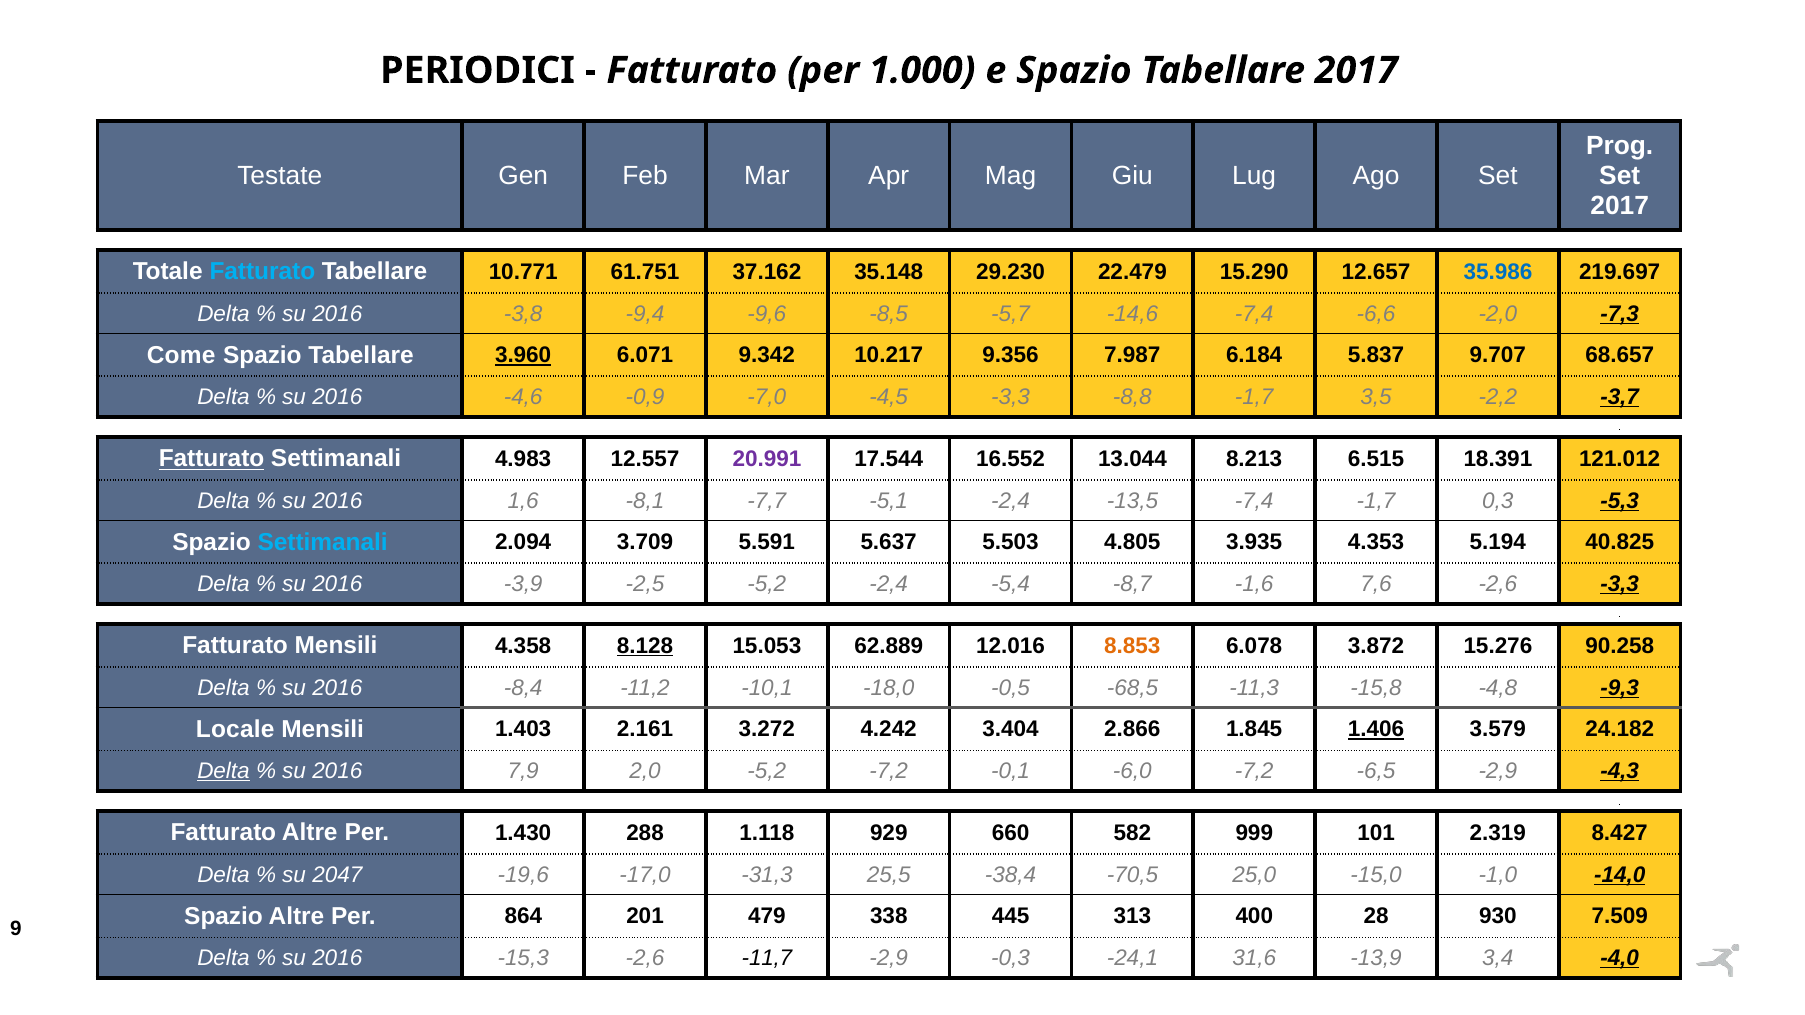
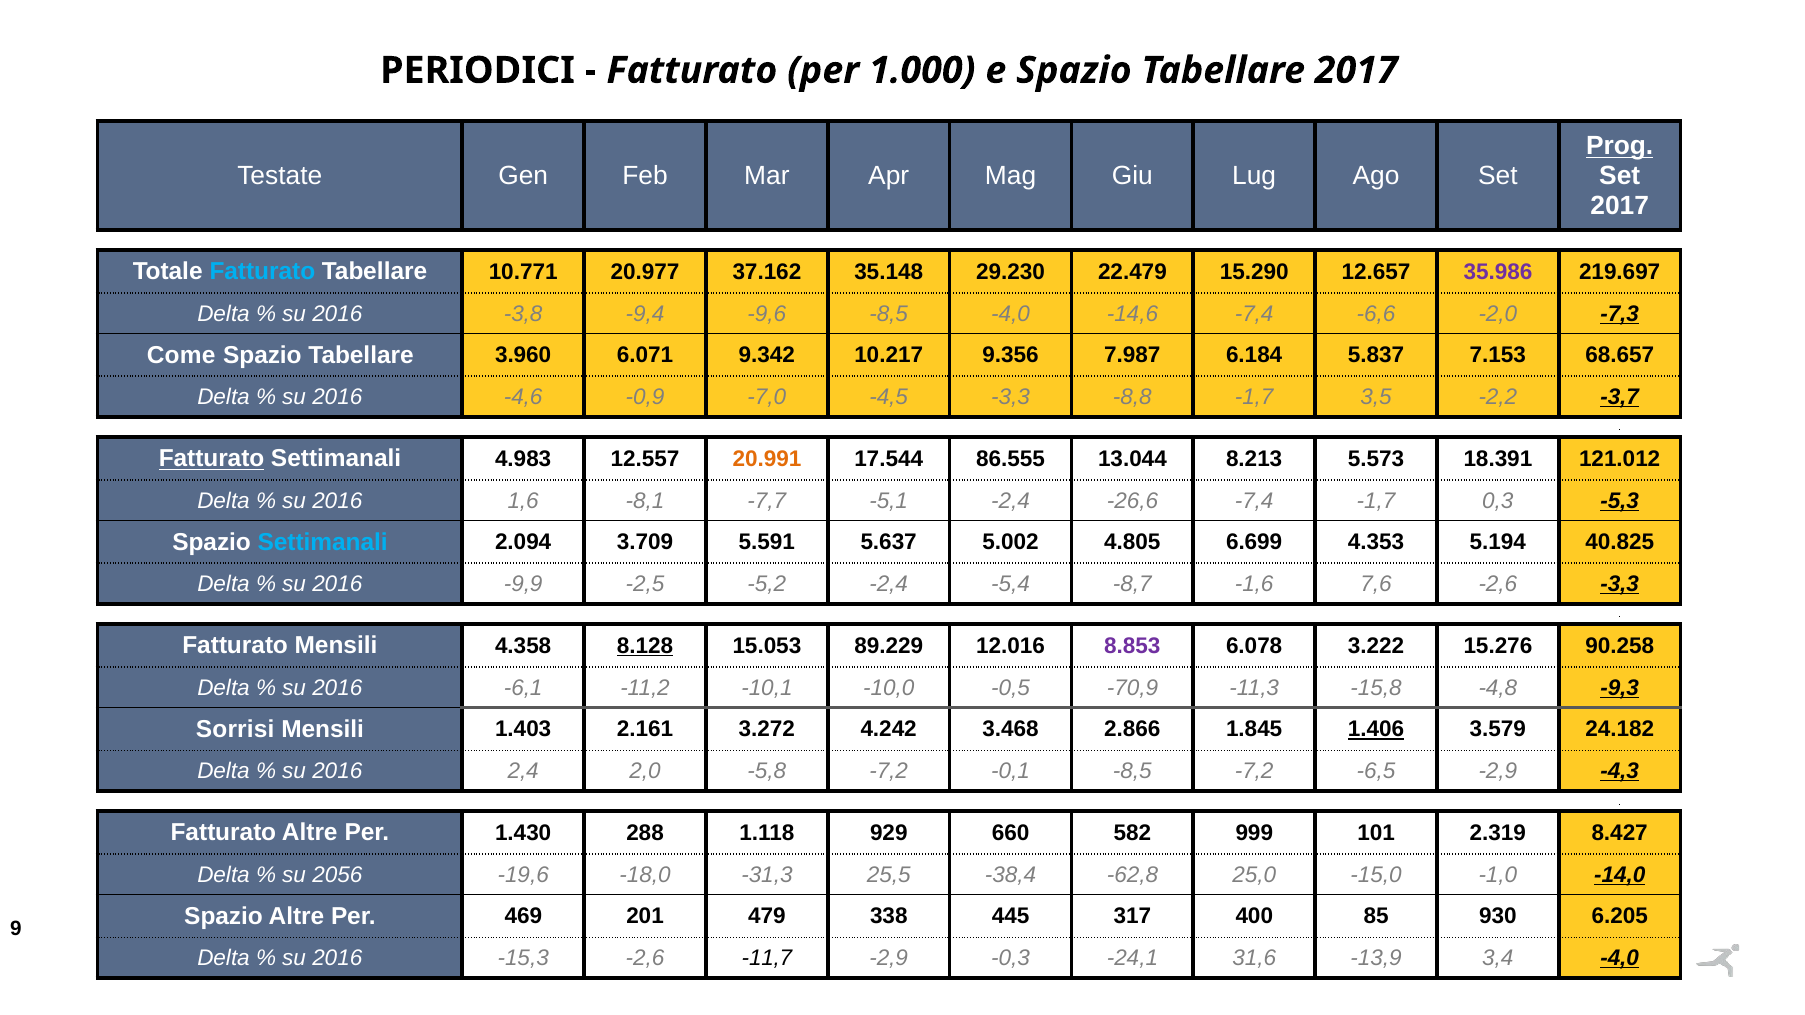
Prog underline: none -> present
61.751: 61.751 -> 20.977
35.986 colour: blue -> purple
-8,5 -5,7: -5,7 -> -4,0
3.960 underline: present -> none
9.707: 9.707 -> 7.153
20.991 colour: purple -> orange
16.552: 16.552 -> 86.555
6.515: 6.515 -> 5.573
-13,5: -13,5 -> -26,6
5.503: 5.503 -> 5.002
3.935: 3.935 -> 6.699
-3,9: -3,9 -> -9,9
62.889: 62.889 -> 89.229
8.853 colour: orange -> purple
3.872: 3.872 -> 3.222
-8,4: -8,4 -> -6,1
-18,0: -18,0 -> -10,0
-68,5: -68,5 -> -70,9
Locale: Locale -> Sorrisi
3.404: 3.404 -> 3.468
Delta at (223, 771) underline: present -> none
7,9: 7,9 -> 2,4
2,0 -5,2: -5,2 -> -5,8
-0,1 -6,0: -6,0 -> -8,5
2047: 2047 -> 2056
-17,0: -17,0 -> -18,0
-70,5: -70,5 -> -62,8
864: 864 -> 469
313: 313 -> 317
28: 28 -> 85
7.509: 7.509 -> 6.205
